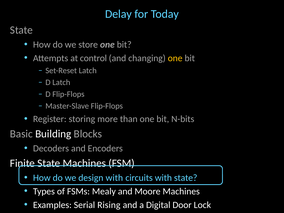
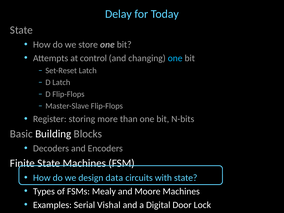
one at (175, 58) colour: yellow -> light blue
design with: with -> data
Rising: Rising -> Vishal
